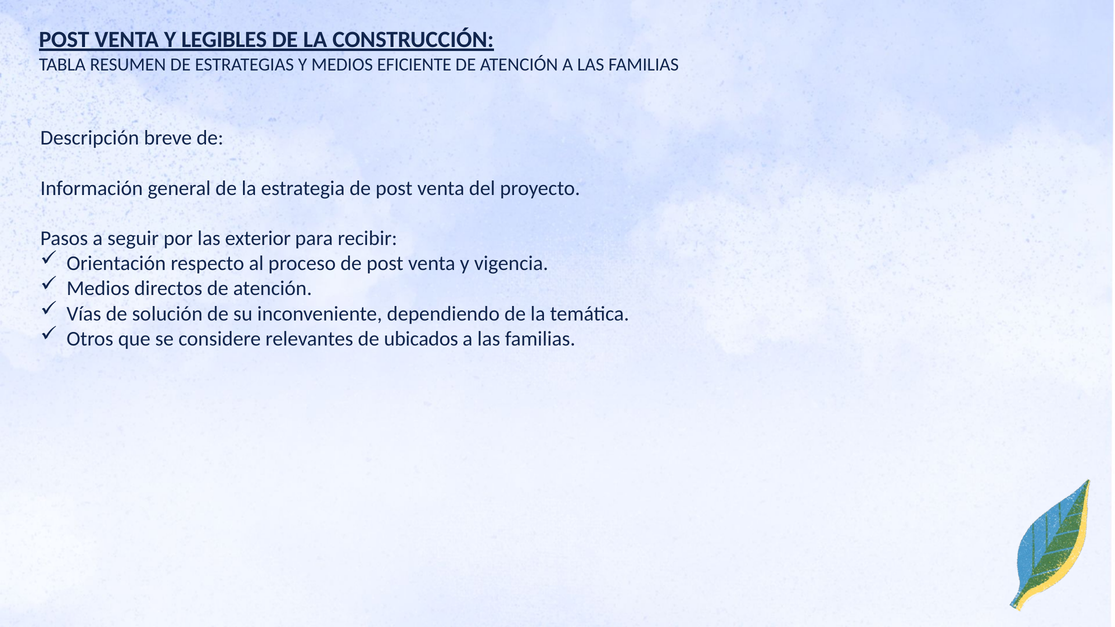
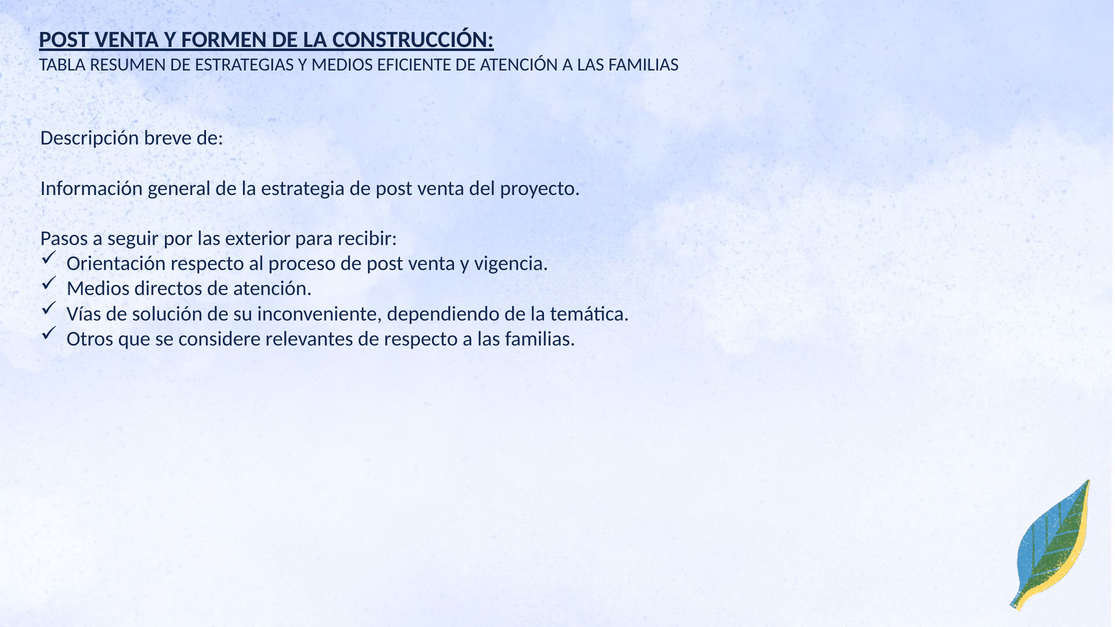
LEGIBLES: LEGIBLES -> FORMEN
de ubicados: ubicados -> respecto
